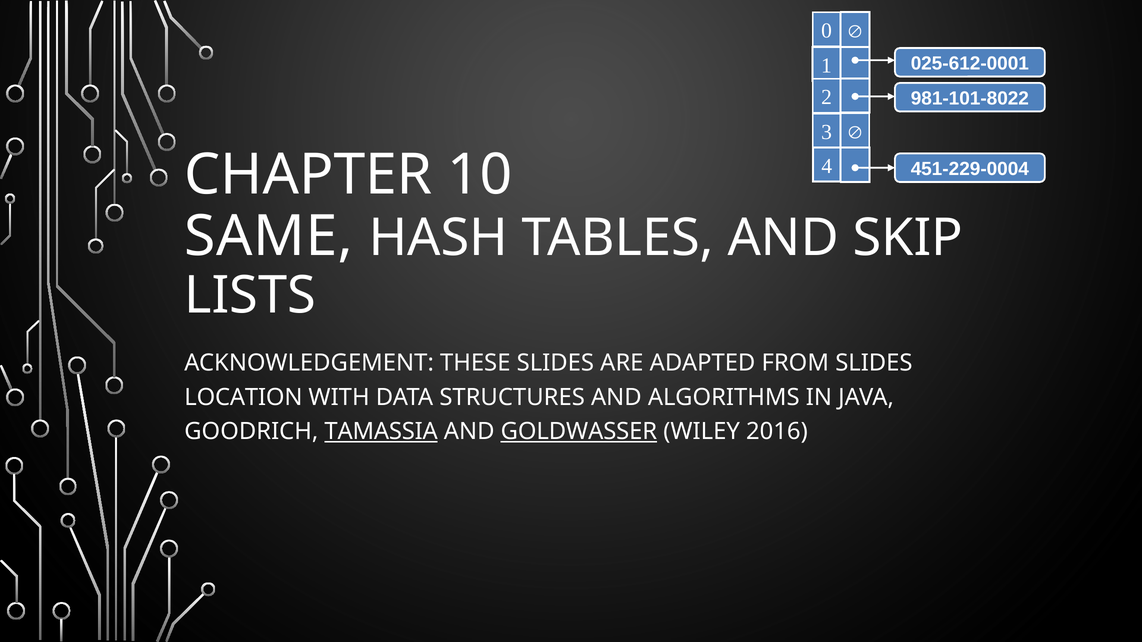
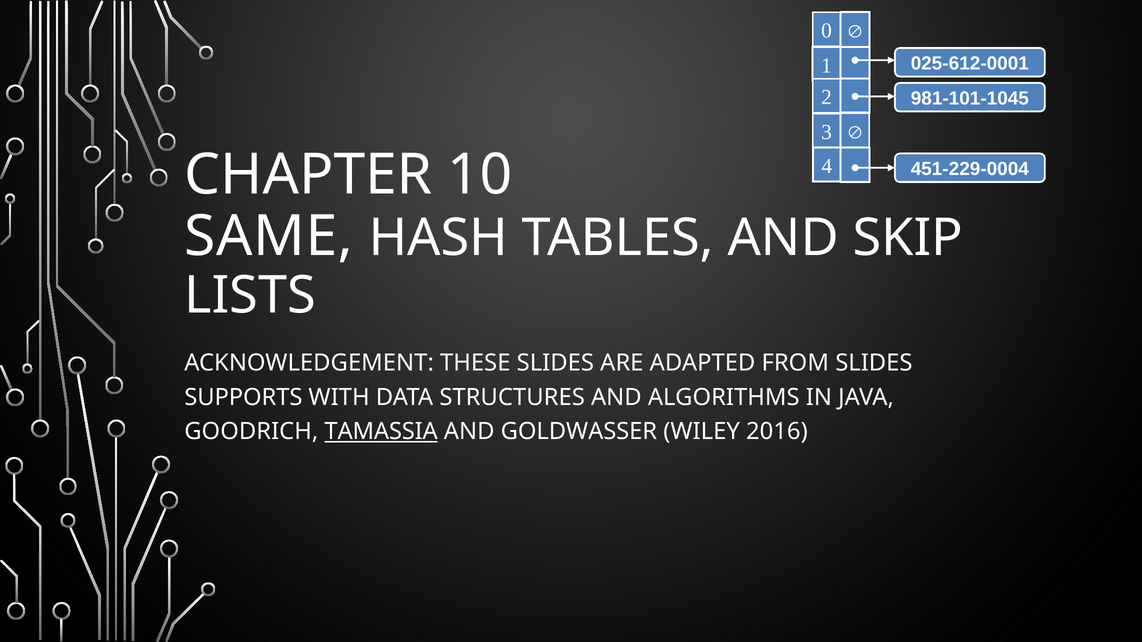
981-101-8022: 981-101-8022 -> 981-101-1045
LOCATION: LOCATION -> SUPPORTS
GOLDWASSER underline: present -> none
